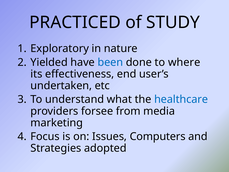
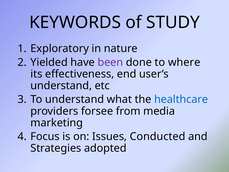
PRACTICED: PRACTICED -> KEYWORDS
been colour: blue -> purple
undertaken at (61, 86): undertaken -> understand
Computers: Computers -> Conducted
